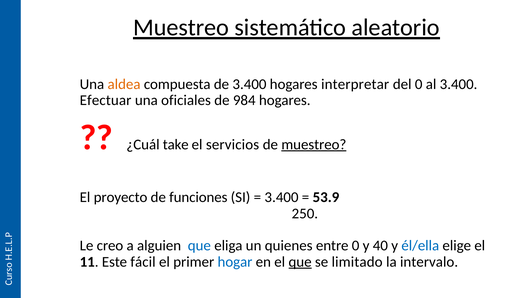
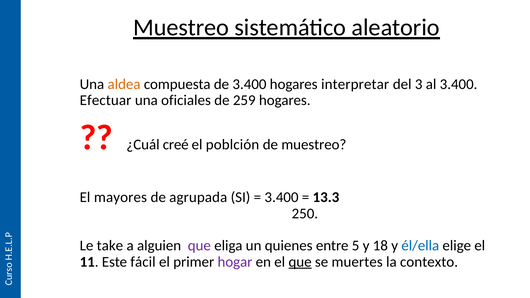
del 0: 0 -> 3
984: 984 -> 259
take: take -> creé
servicios: servicios -> poblción
muestreo at (314, 145) underline: present -> none
proyecto: proyecto -> mayores
funciones: funciones -> agrupada
53.9: 53.9 -> 13.3
creo: creo -> take
que at (199, 246) colour: blue -> purple
entre 0: 0 -> 5
40: 40 -> 18
hogar colour: blue -> purple
limitado: limitado -> muertes
intervalo: intervalo -> contexto
